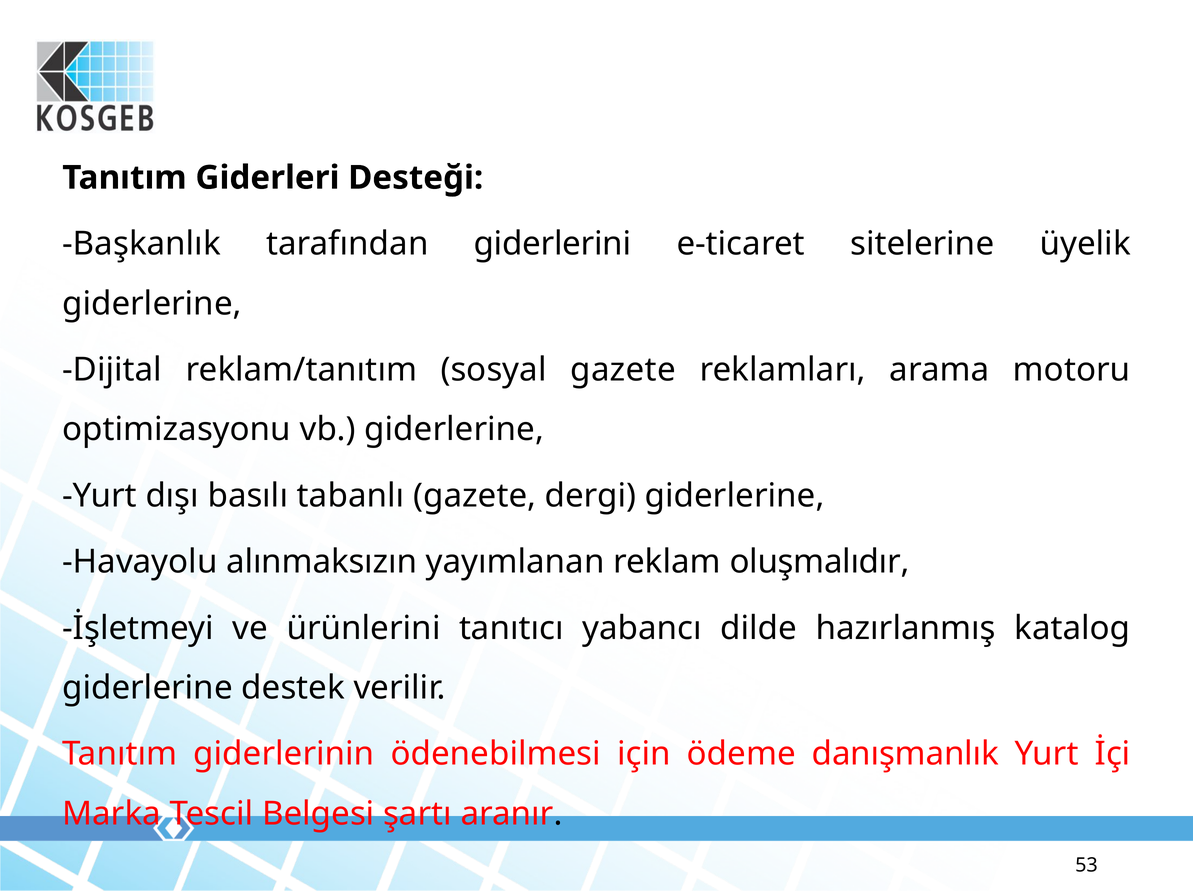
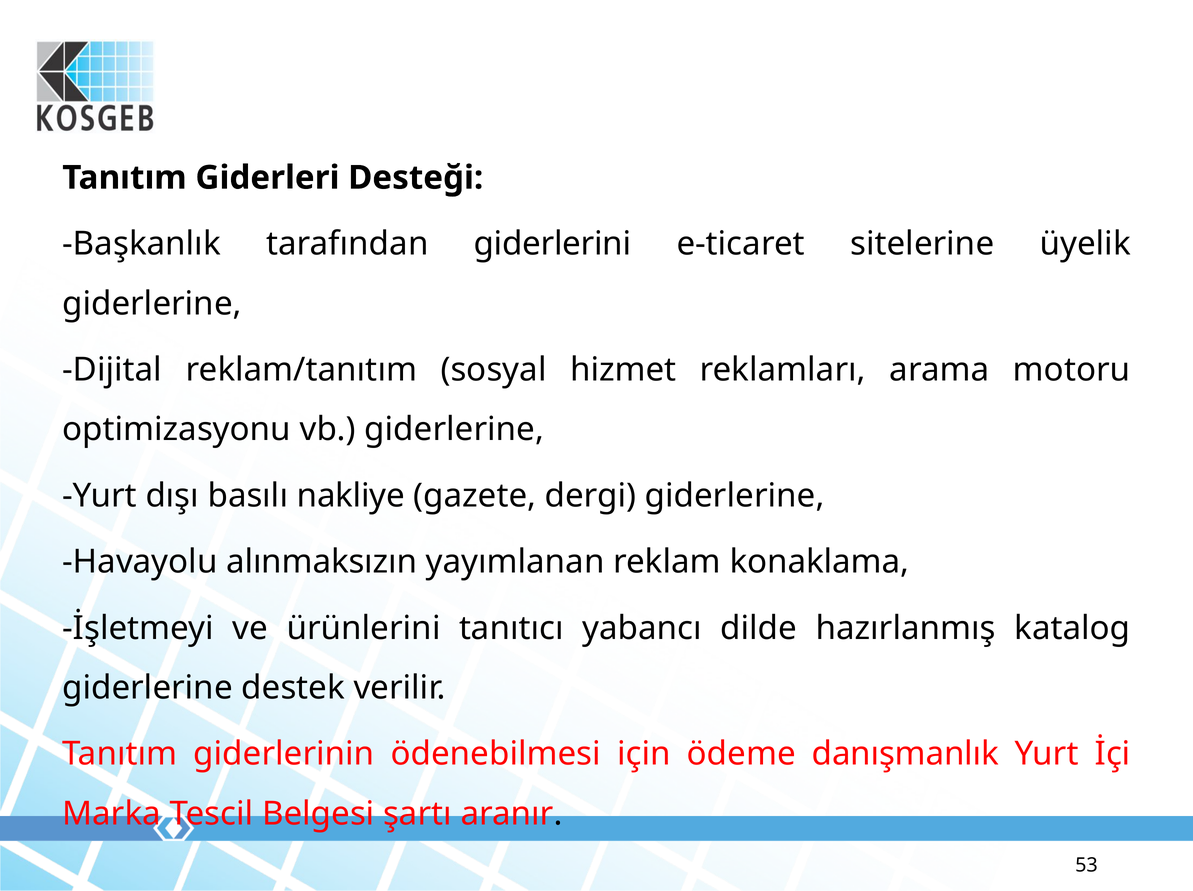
sosyal gazete: gazete -> hizmet
tabanlı: tabanlı -> nakliye
oluşmalıdır: oluşmalıdır -> konaklama
